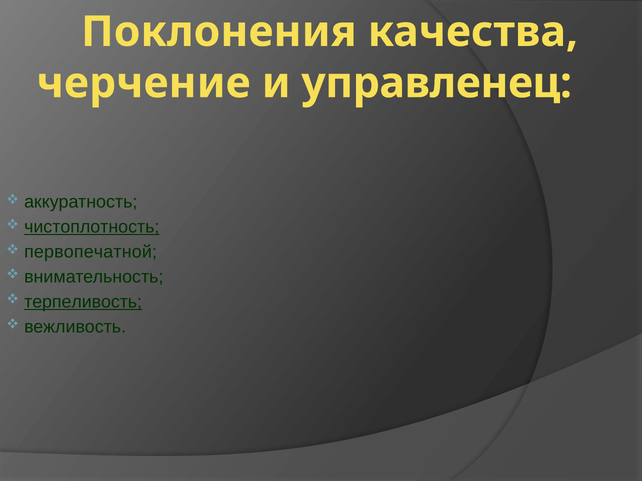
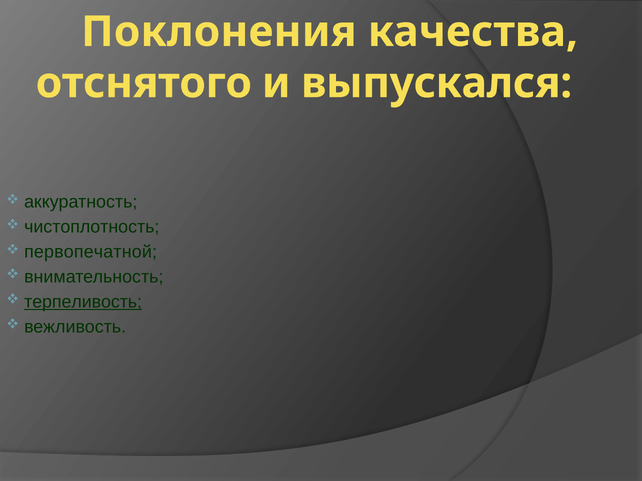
черчение: черчение -> отснятого
управленец: управленец -> выпускался
чистоплотность underline: present -> none
